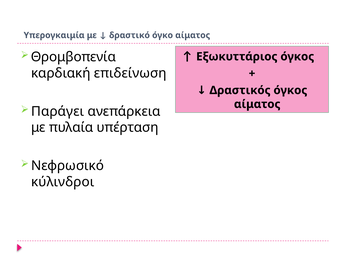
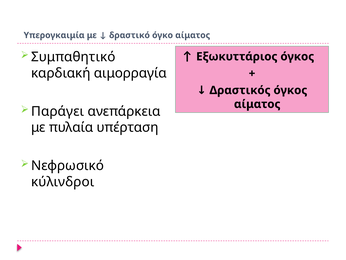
Θρομβοπενία: Θρομβοπενία -> Συμπαθητικό
επιδείνωση: επιδείνωση -> αιμορραγία
